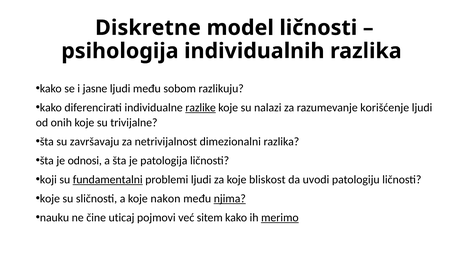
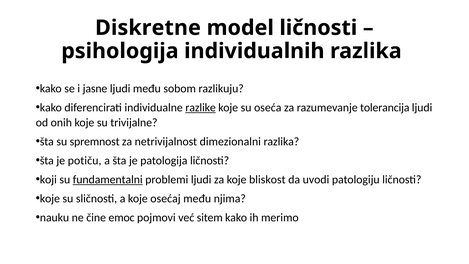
nalazi: nalazi -> oseća
korišćenje: korišćenje -> tolerancija
završavaju: završavaju -> spremnost
odnosi: odnosi -> potiču
nakon: nakon -> osećaj
njima underline: present -> none
uticaj: uticaj -> emoc
merimo underline: present -> none
